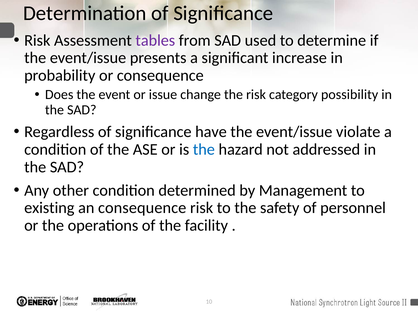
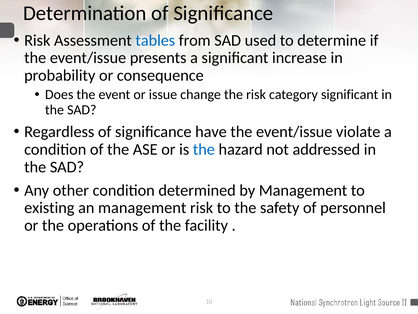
tables colour: purple -> blue
category possibility: possibility -> significant
an consequence: consequence -> management
